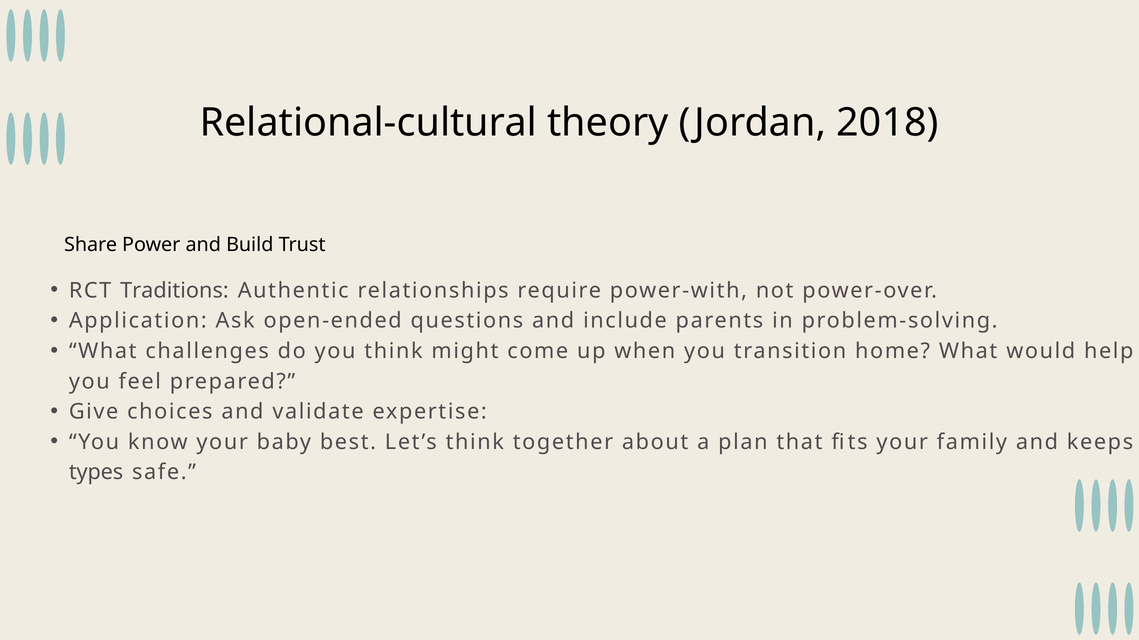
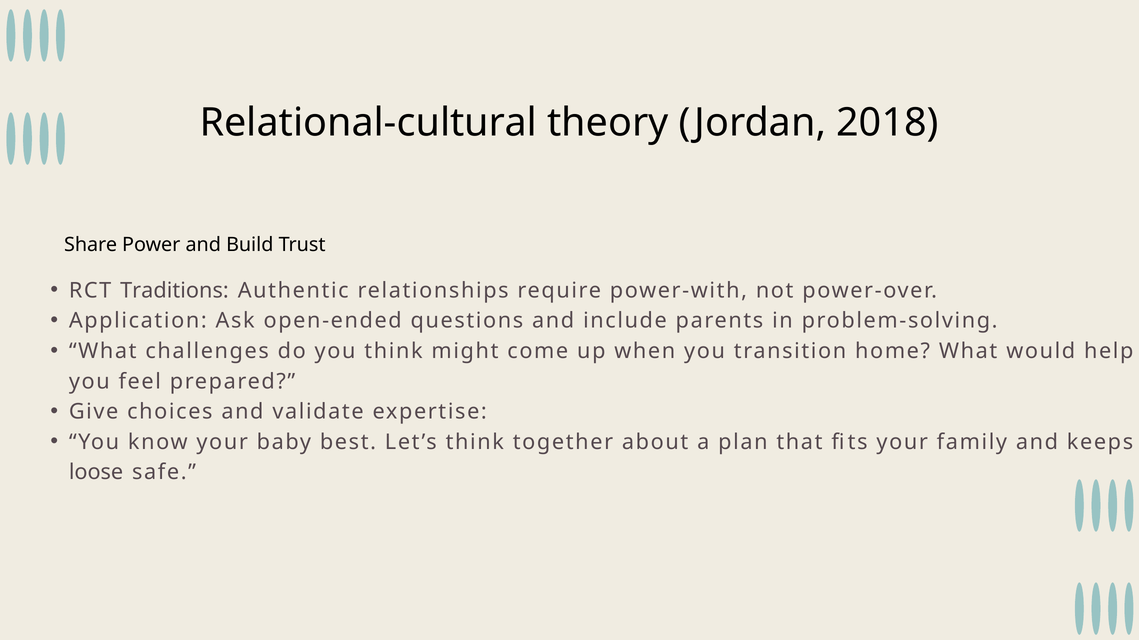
types: types -> loose
